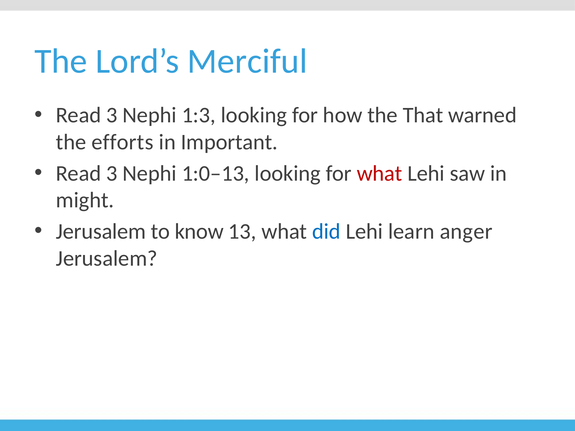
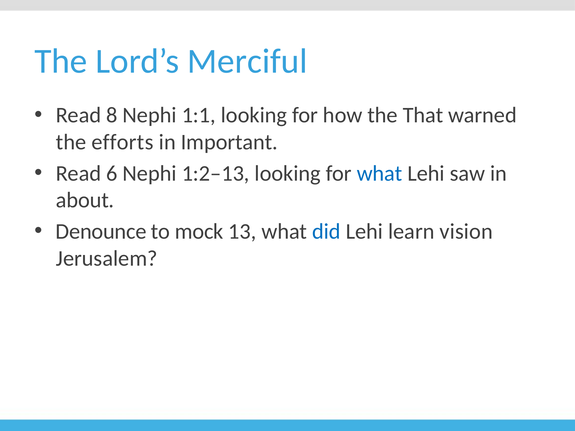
3 at (112, 115): 3 -> 8
1:3: 1:3 -> 1:1
3 at (112, 173): 3 -> 6
1:0–13: 1:0–13 -> 1:2–13
what at (380, 173) colour: red -> blue
might: might -> about
Jerusalem at (101, 232): Jerusalem -> Denounce
know: know -> mock
anger: anger -> vision
